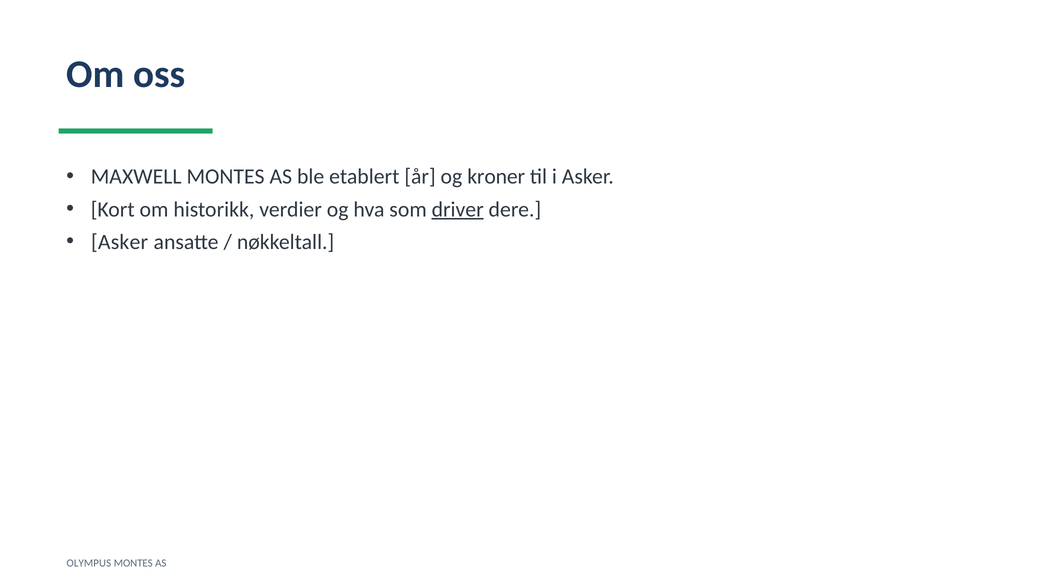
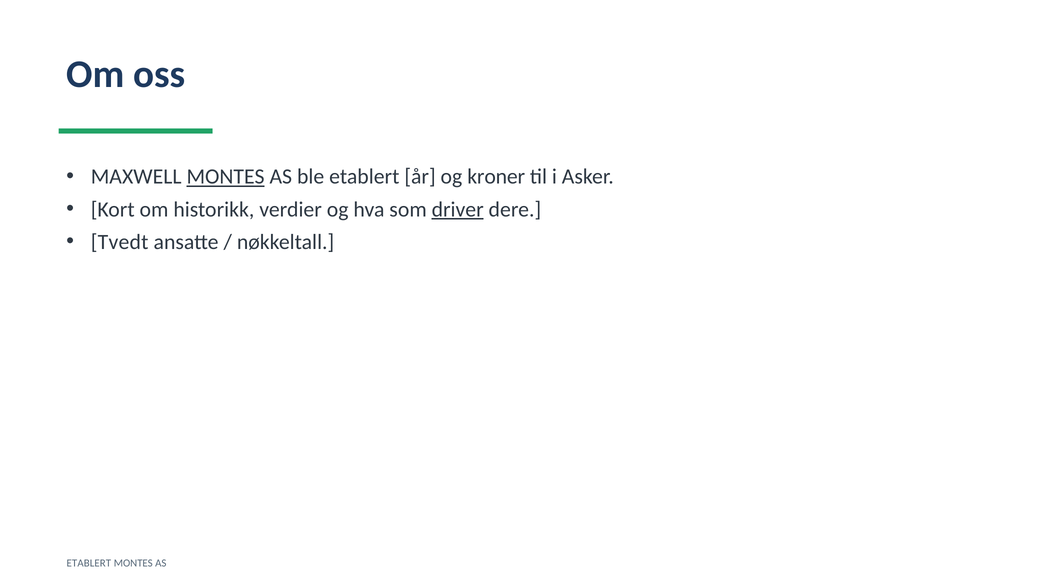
MONTES at (226, 177) underline: none -> present
Asker at (120, 242): Asker -> Tvedt
OLYMPUS at (89, 563): OLYMPUS -> ETABLERT
